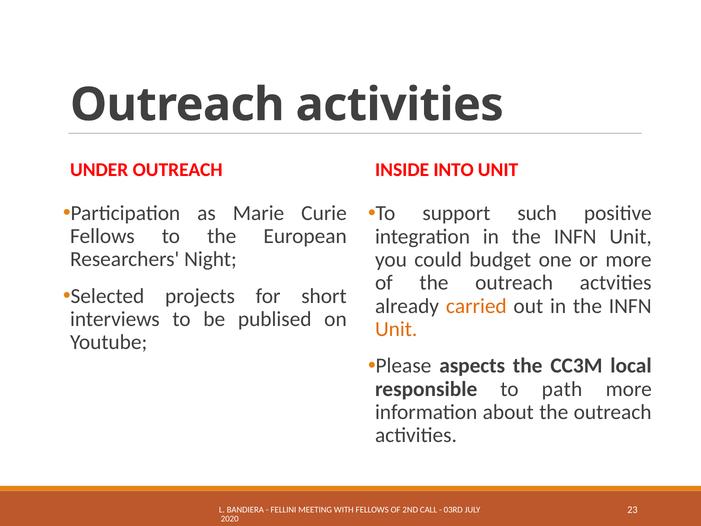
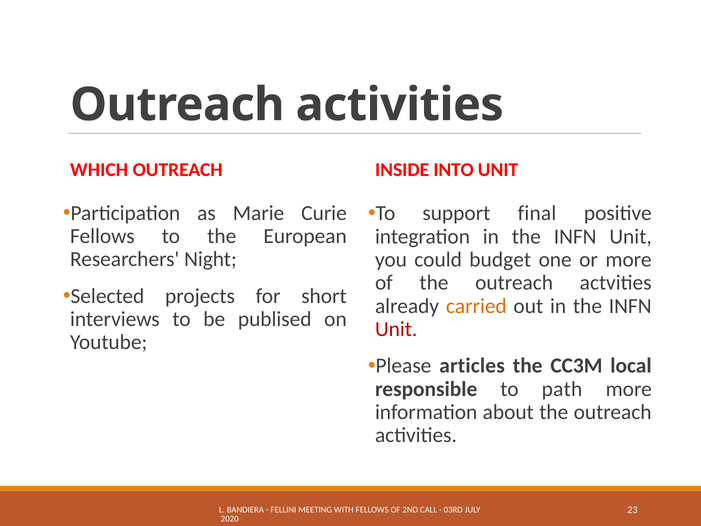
UNDER: UNDER -> WHICH
such: such -> final
Unit at (396, 329) colour: orange -> red
aspects: aspects -> articles
